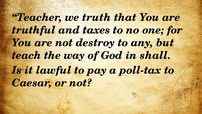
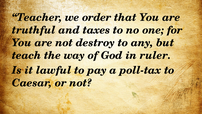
truth: truth -> order
shall: shall -> ruler
